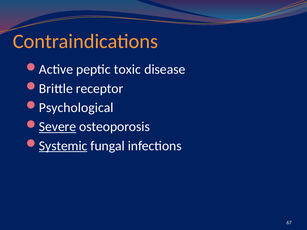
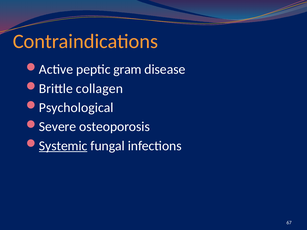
toxic: toxic -> gram
receptor: receptor -> collagen
Severe underline: present -> none
